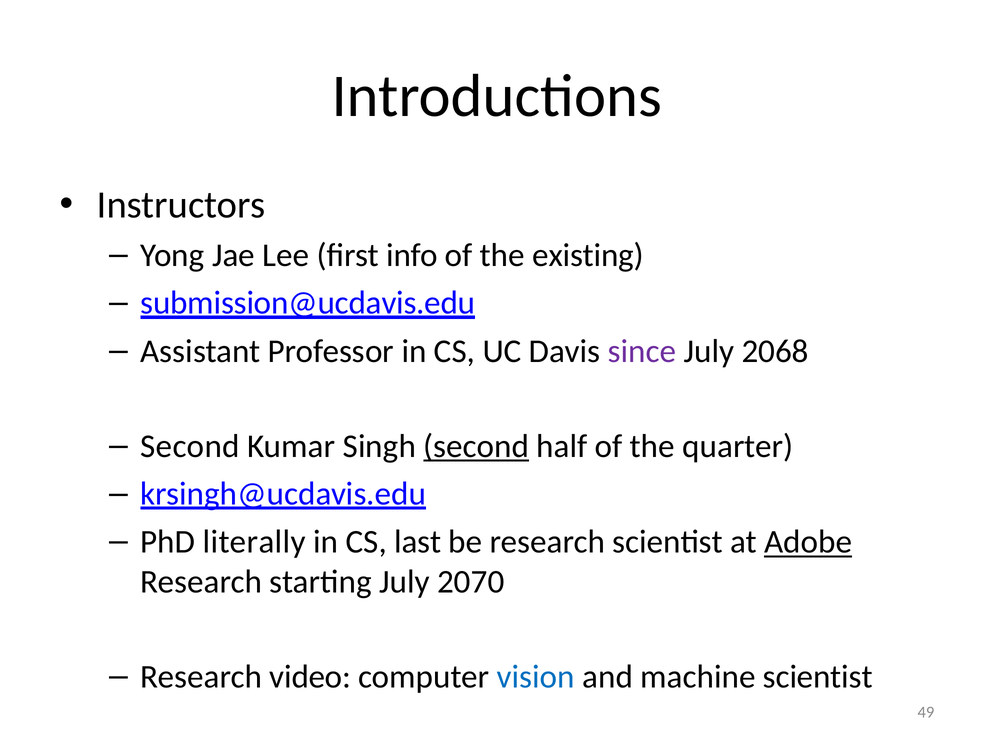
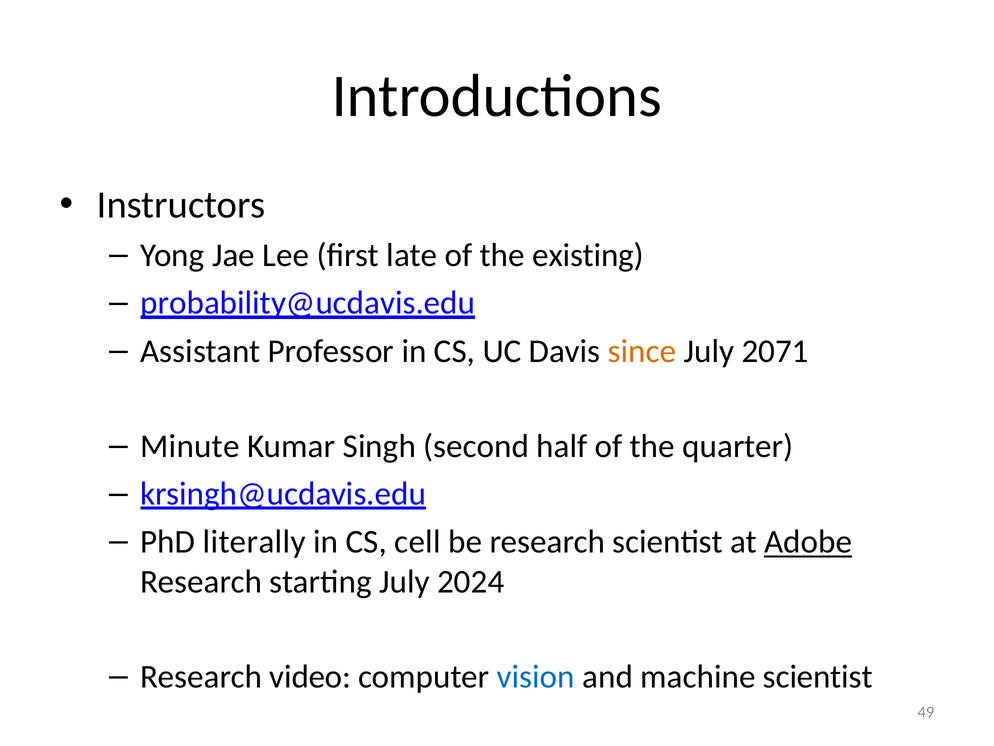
info: info -> late
submission@ucdavis.edu: submission@ucdavis.edu -> probability@ucdavis.edu
since colour: purple -> orange
2068: 2068 -> 2071
Second at (190, 446): Second -> Minute
second at (476, 446) underline: present -> none
last: last -> cell
2070: 2070 -> 2024
